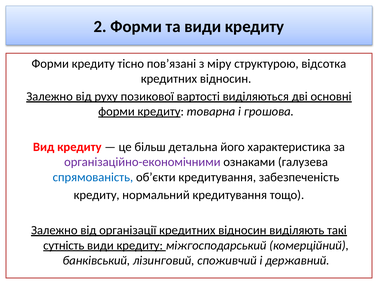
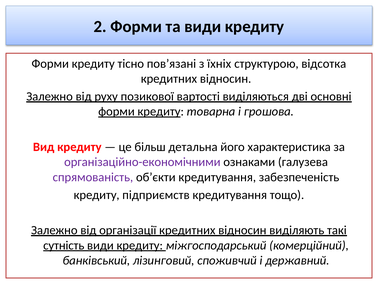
міру: міру -> їхніх
спрямованість colour: blue -> purple
нормальний: нормальний -> підприємств
